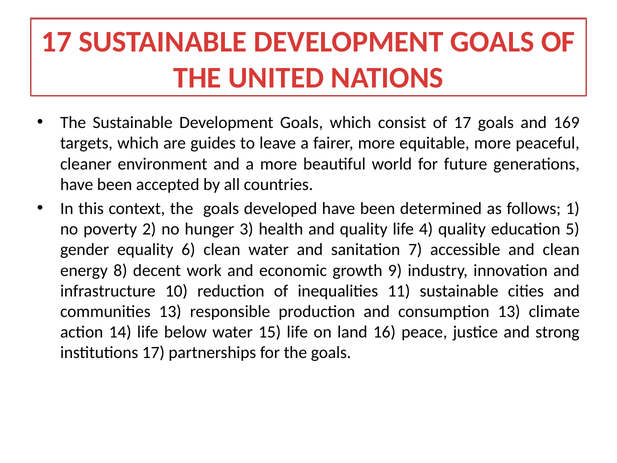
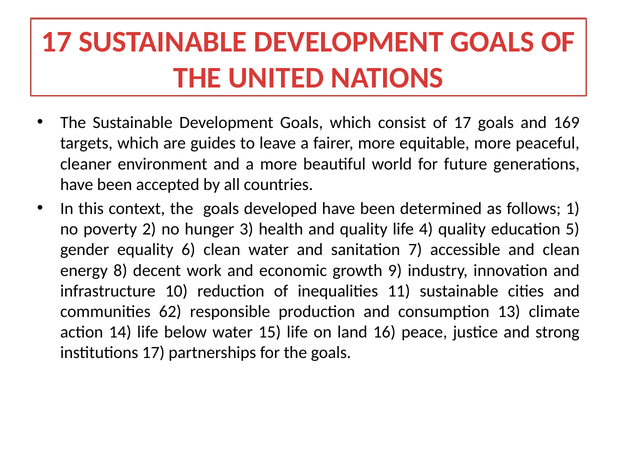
communities 13: 13 -> 62
